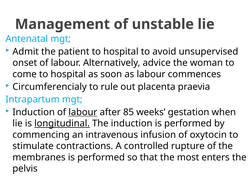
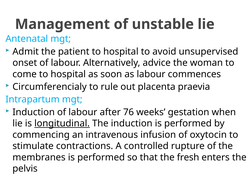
labour at (83, 112) underline: present -> none
85: 85 -> 76
most: most -> fresh
